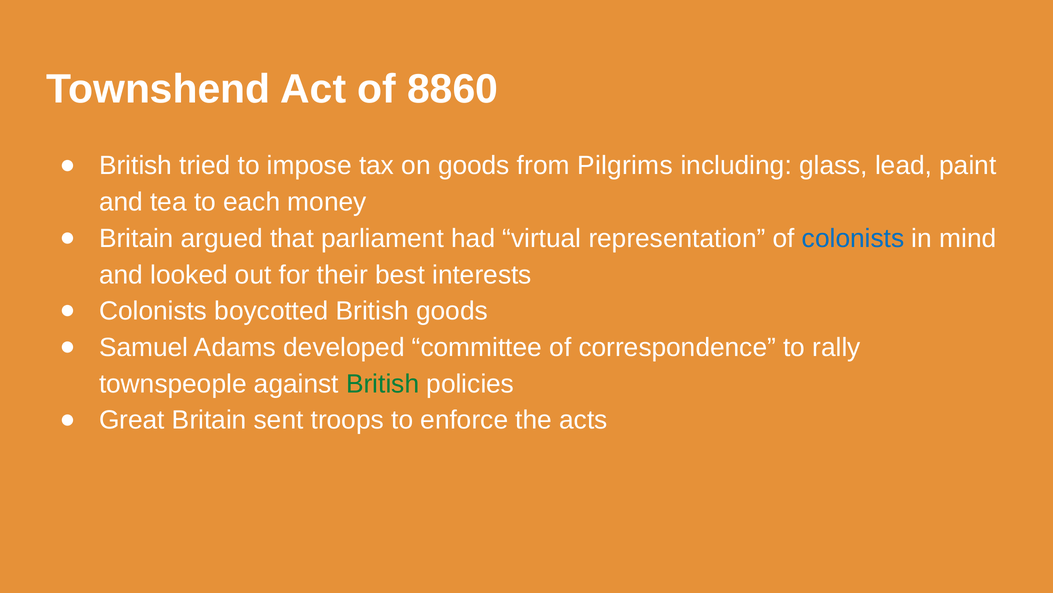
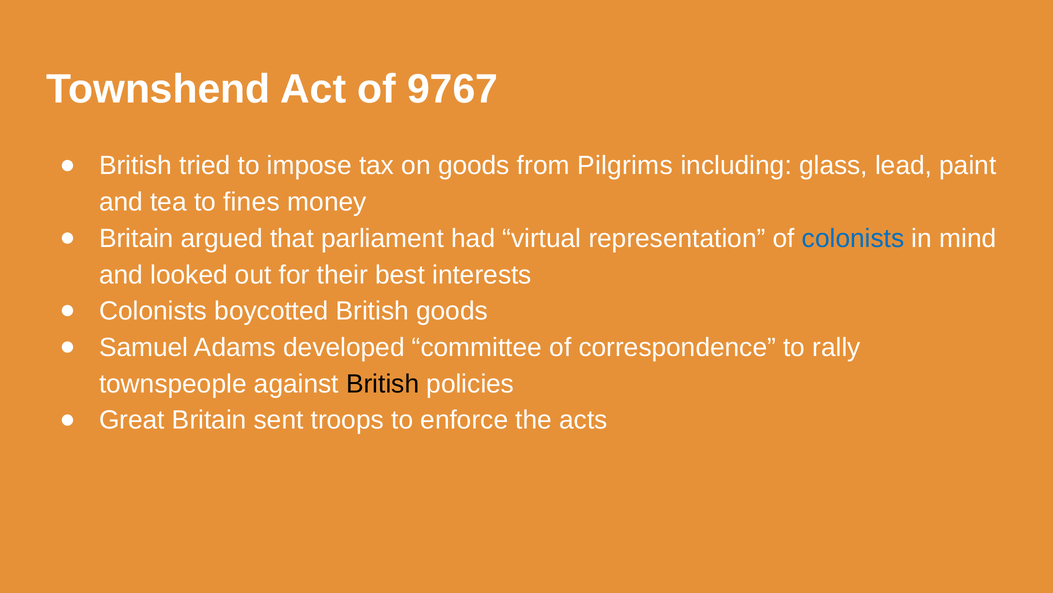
8860: 8860 -> 9767
each: each -> fines
British at (383, 383) colour: green -> black
